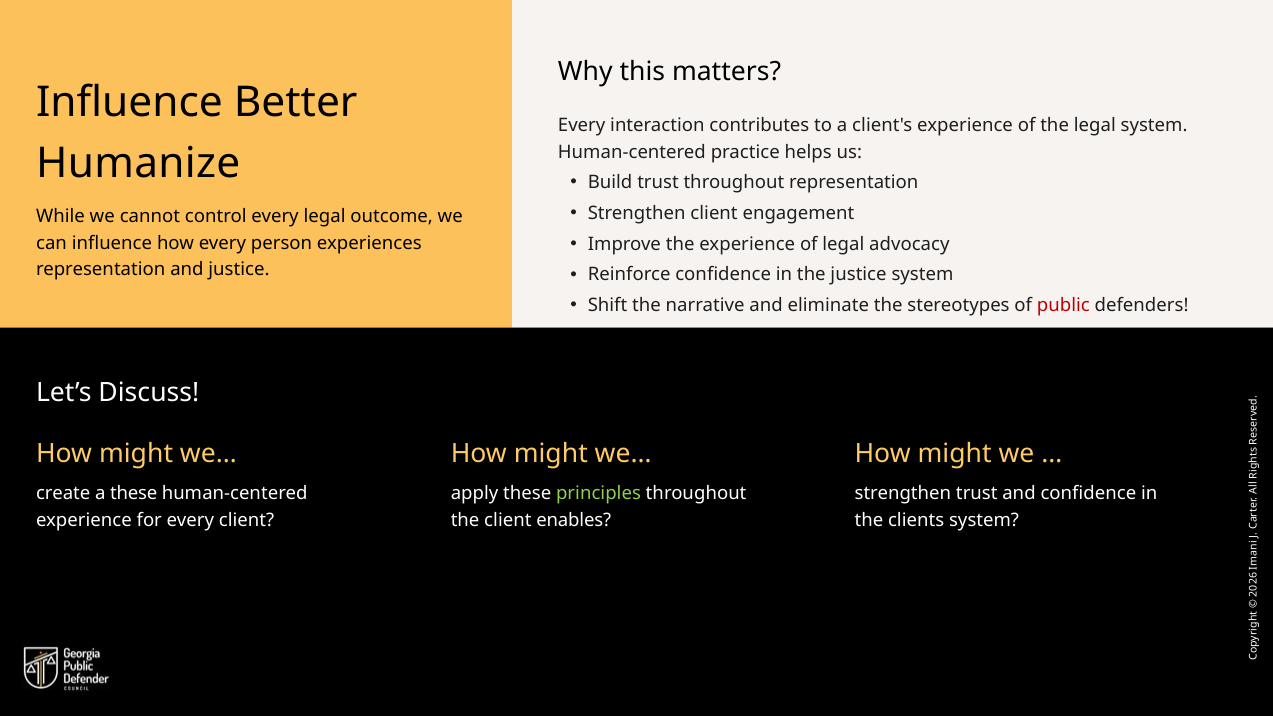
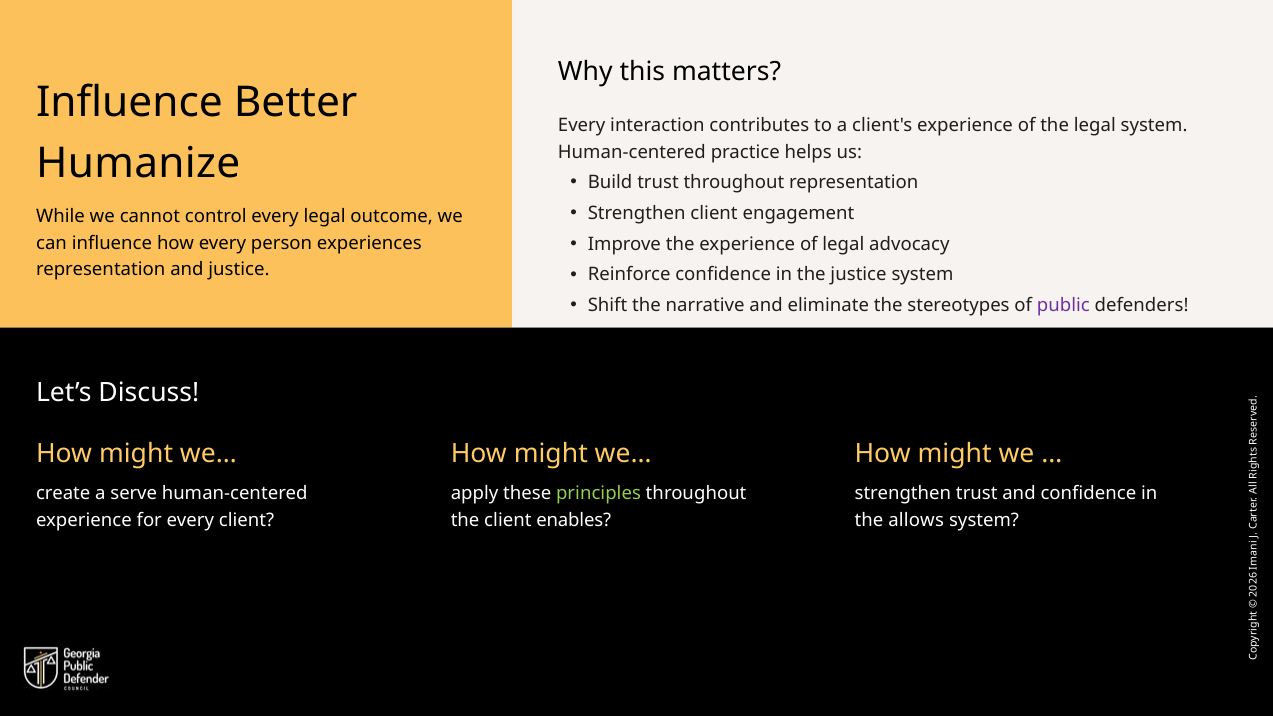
public colour: red -> purple
a these: these -> serve
clients: clients -> allows
